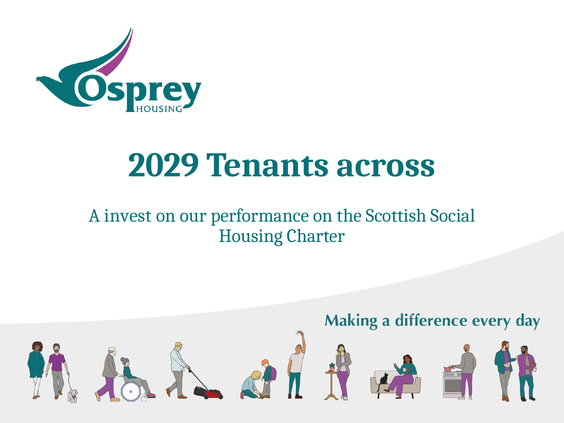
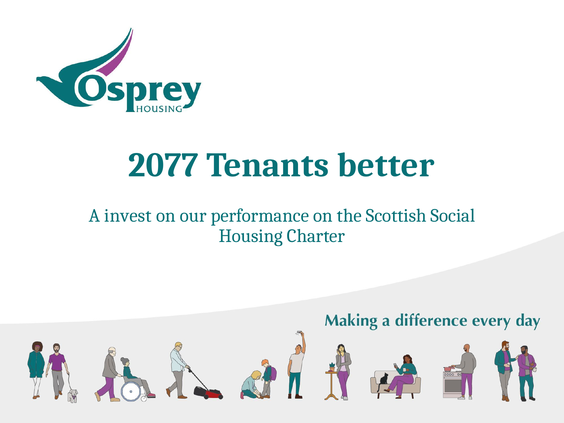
2029: 2029 -> 2077
across: across -> better
